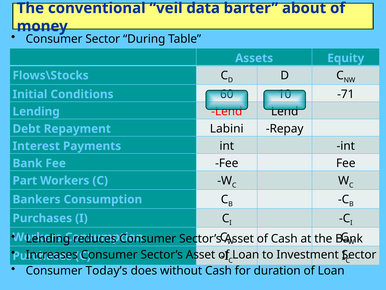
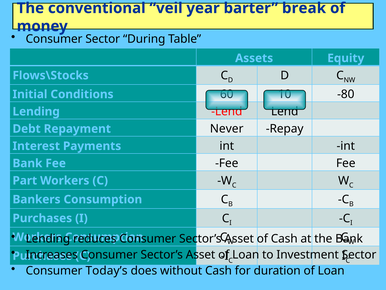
data: data -> year
about: about -> break
-71: -71 -> -80
Labini: Labini -> Never
